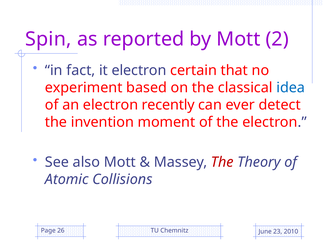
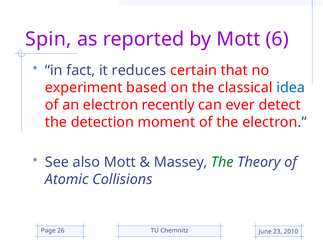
2: 2 -> 6
it electron: electron -> reduces
invention: invention -> detection
The at (222, 162) colour: red -> green
